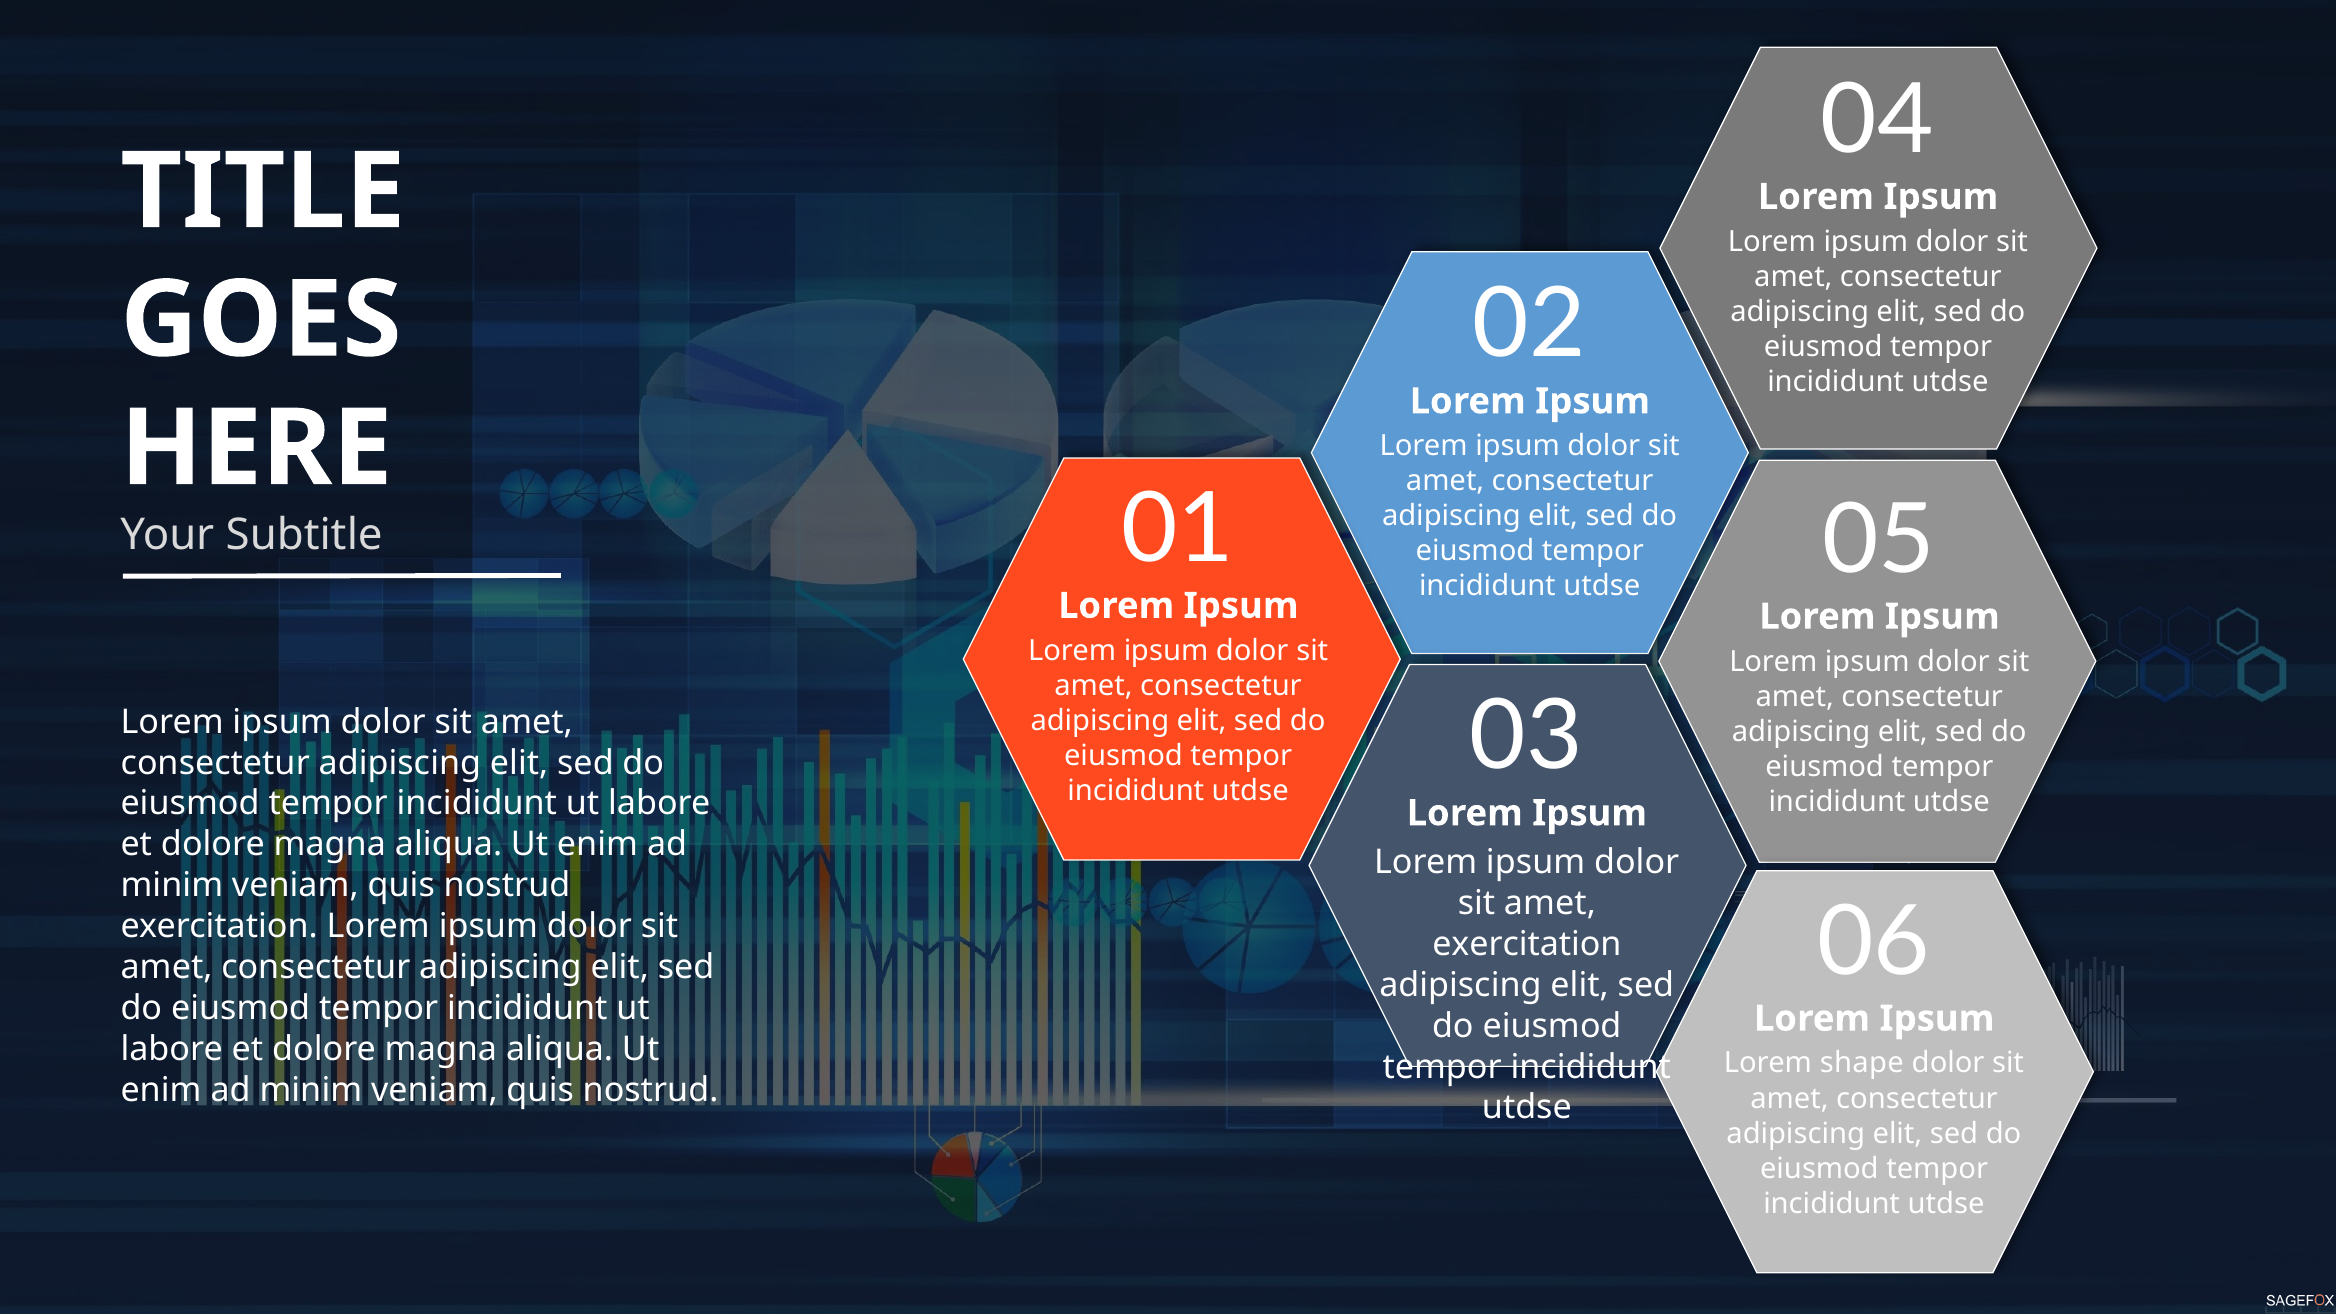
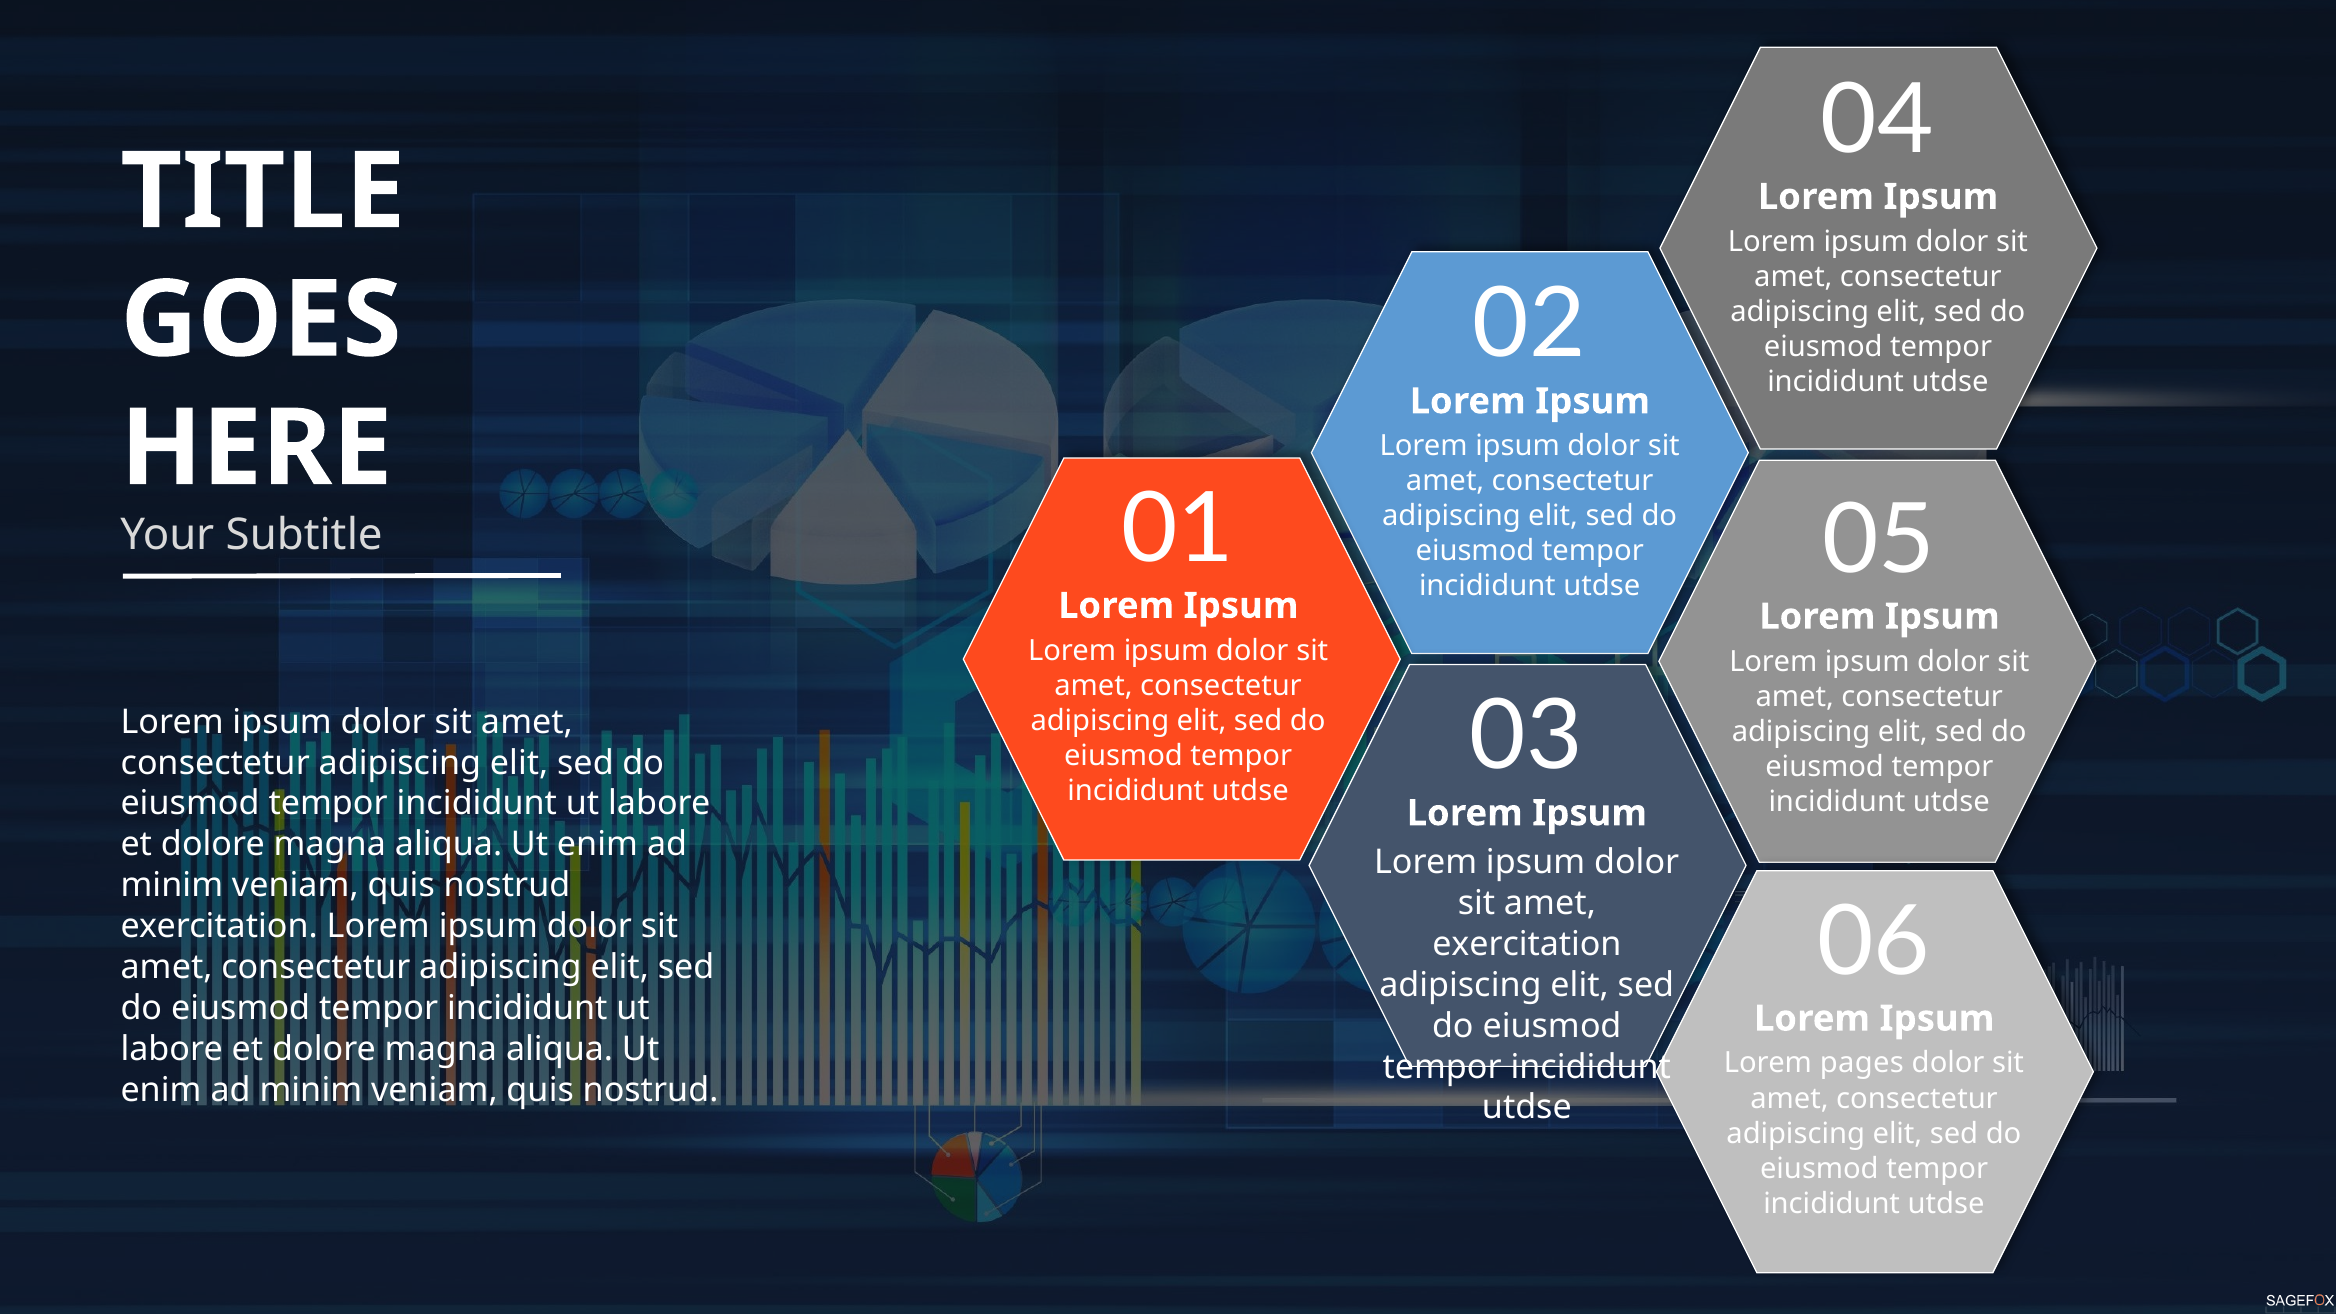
shape: shape -> pages
